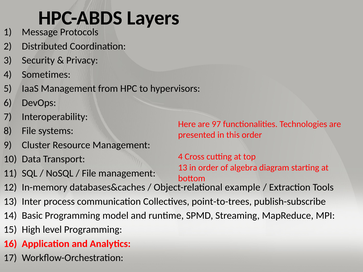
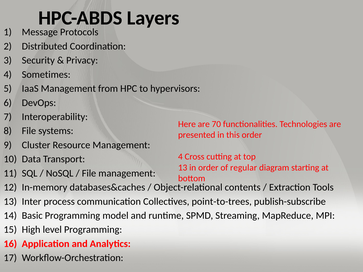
97: 97 -> 70
algebra: algebra -> regular
example: example -> contents
